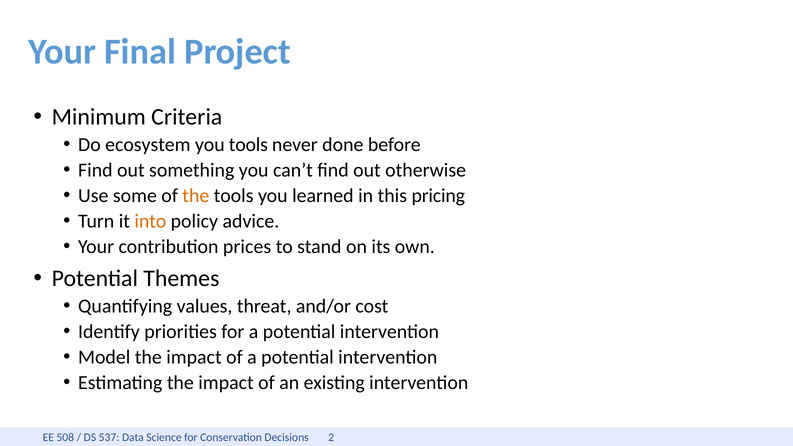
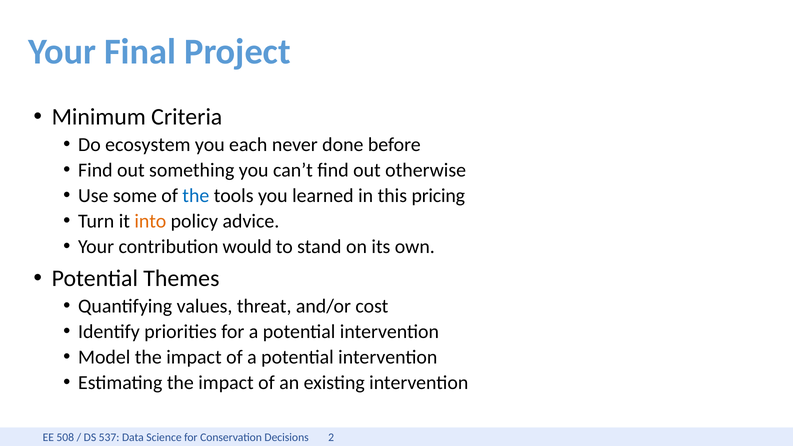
you tools: tools -> each
the at (196, 196) colour: orange -> blue
prices: prices -> would
